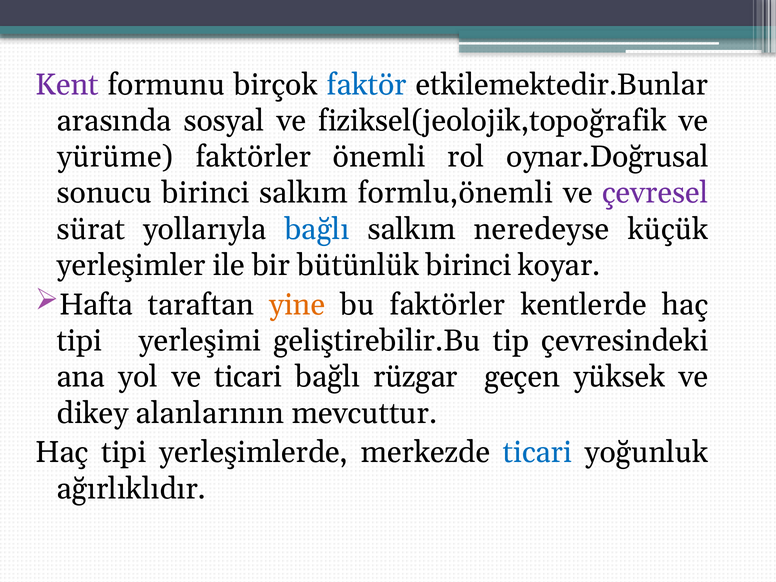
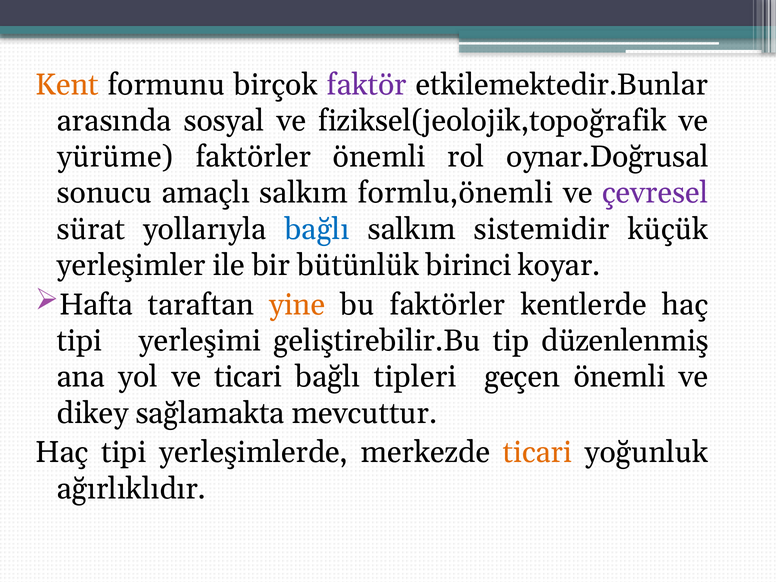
Kent colour: purple -> orange
faktör colour: blue -> purple
sonucu birinci: birinci -> amaçlı
neredeyse: neredeyse -> sistemidir
çevresindeki: çevresindeki -> düzenlenmiş
rüzgar: rüzgar -> tipleri
geçen yüksek: yüksek -> önemli
alanlarının: alanlarının -> sağlamakta
ticari at (538, 452) colour: blue -> orange
